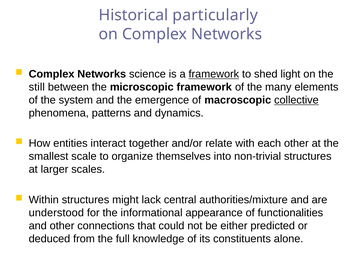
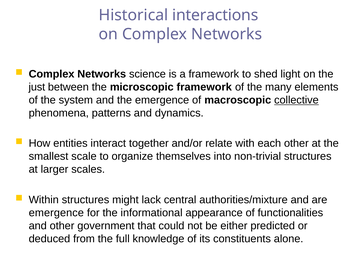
particularly: particularly -> interactions
framework at (214, 74) underline: present -> none
still: still -> just
understood at (56, 213): understood -> emergence
connections: connections -> government
